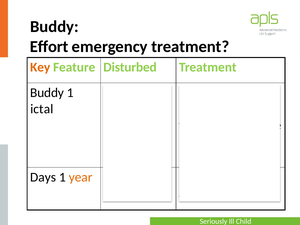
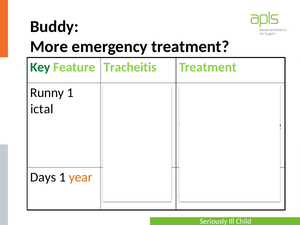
Effort: Effort -> More
Key colour: orange -> green
Disturbed: Disturbed -> Tracheitis
Buddy at (47, 93): Buddy -> Runny
